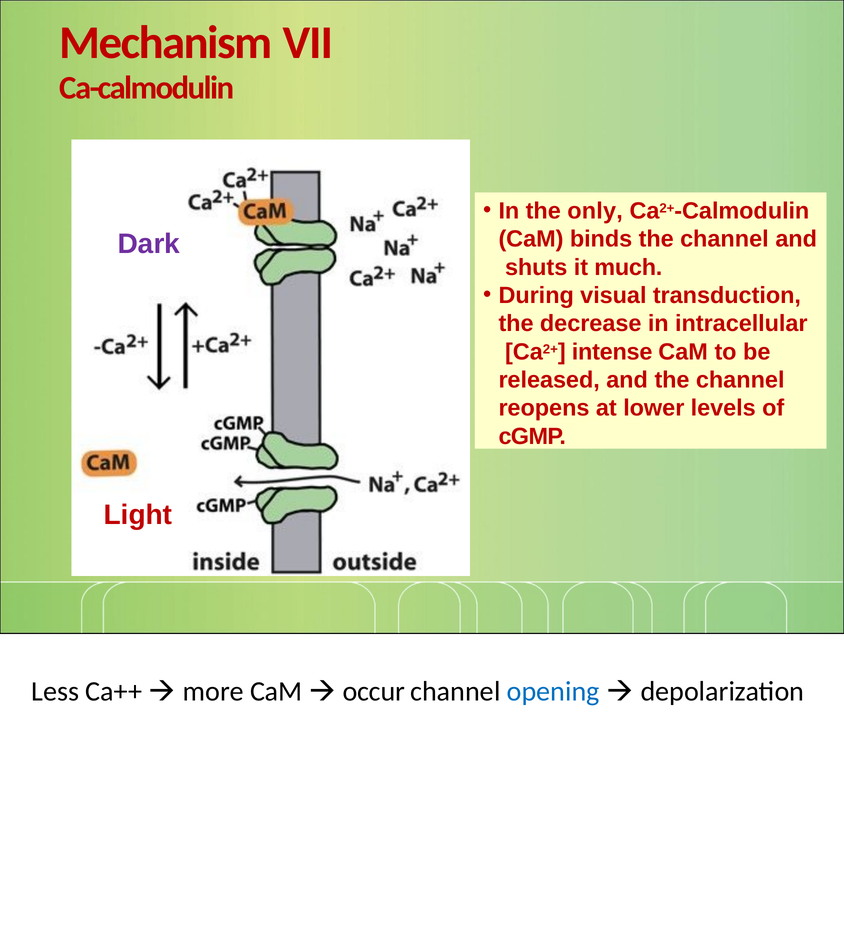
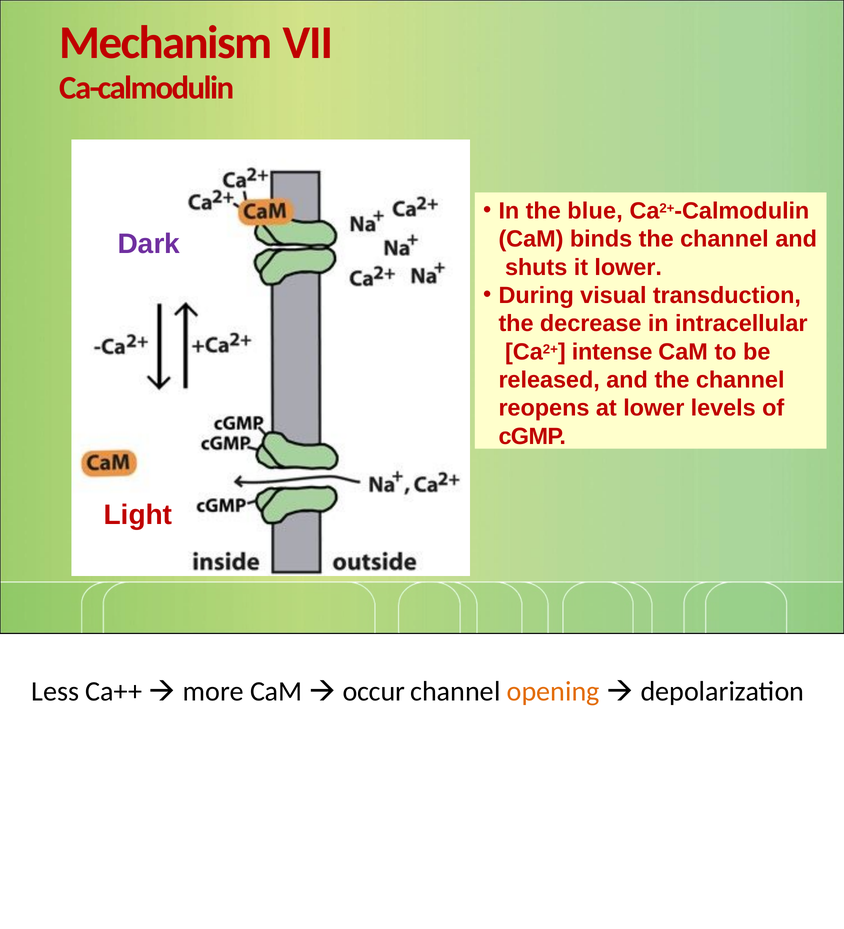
only: only -> blue
it much: much -> lower
opening colour: blue -> orange
